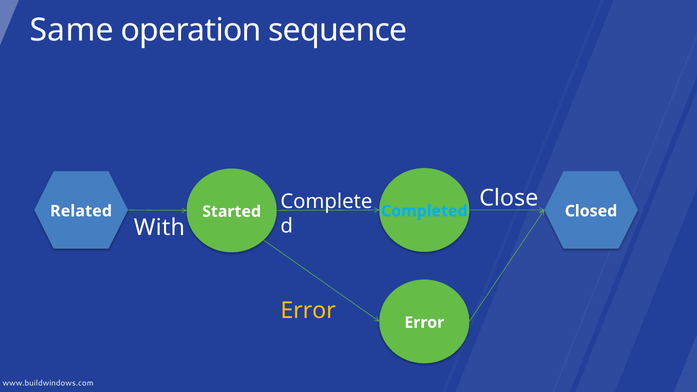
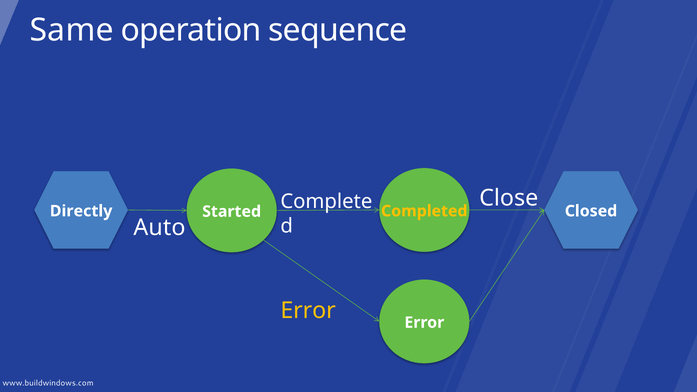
Related: Related -> Directly
Completed colour: light blue -> yellow
With: With -> Auto
